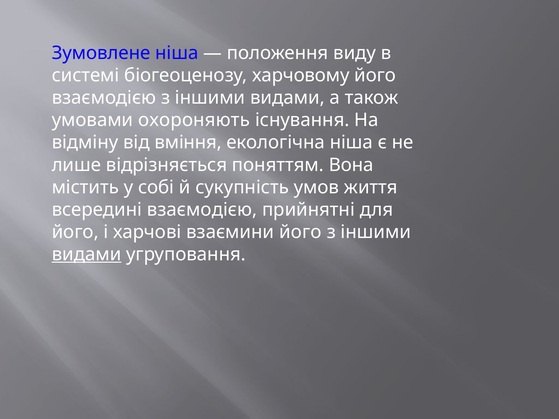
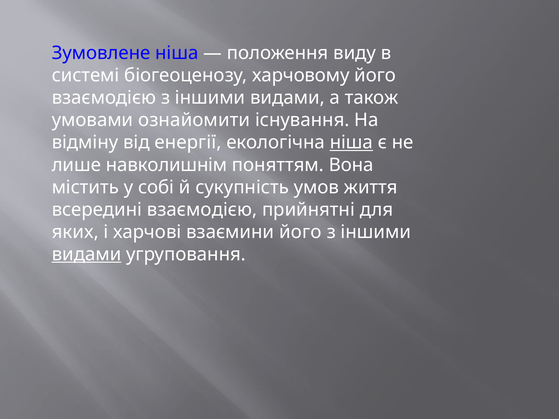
охороняють: охороняють -> ознайомити
вміння: вміння -> енергії
ніша at (351, 143) underline: none -> present
відрізняється: відрізняється -> навколишнім
його at (75, 232): його -> яких
